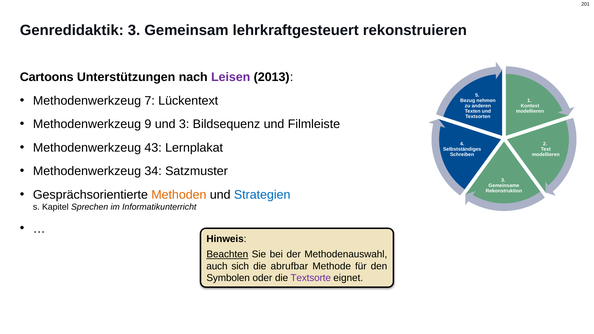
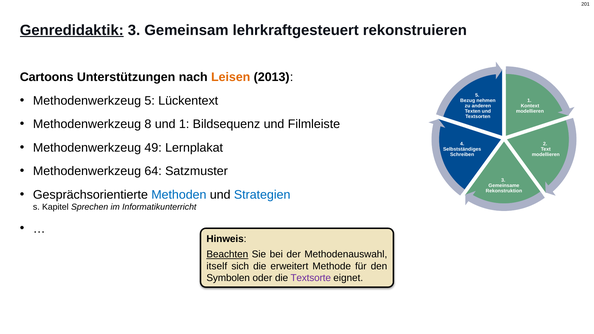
Genredidaktik underline: none -> present
Leisen colour: purple -> orange
Methodenwerkzeug 7: 7 -> 5
9: 9 -> 8
und 3: 3 -> 1
43: 43 -> 49
34: 34 -> 64
Methoden colour: orange -> blue
auch: auch -> itself
abrufbar: abrufbar -> erweitert
